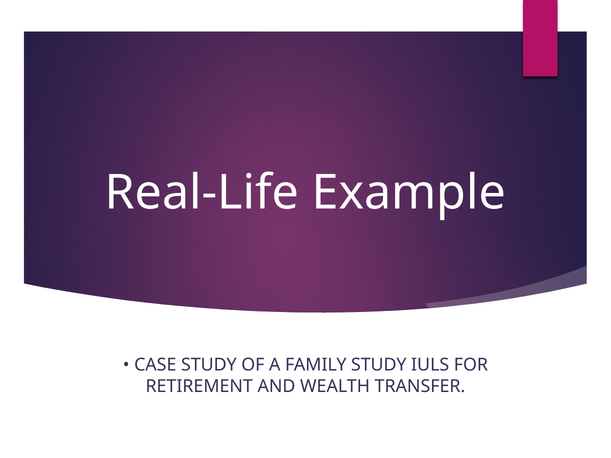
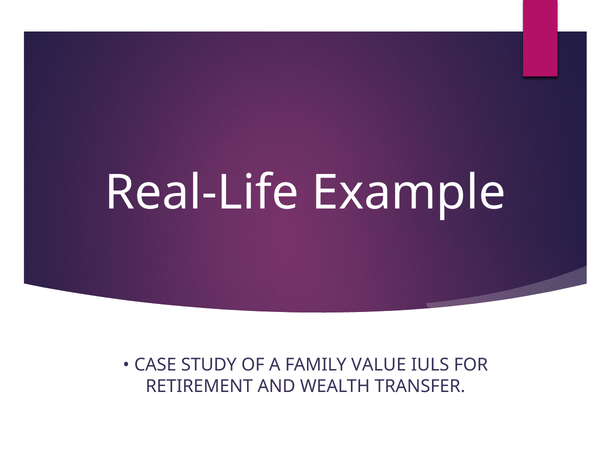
FAMILY STUDY: STUDY -> VALUE
